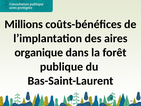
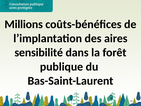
organique: organique -> sensibilité
